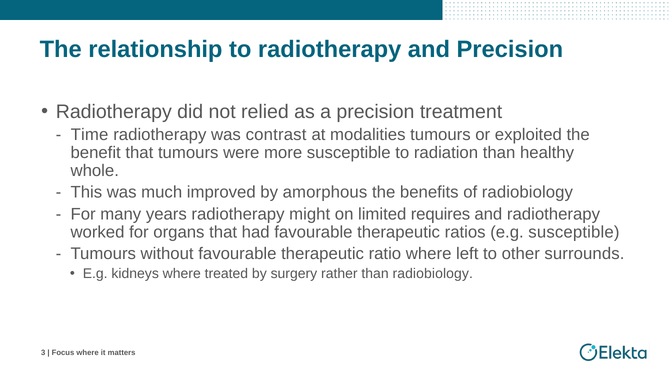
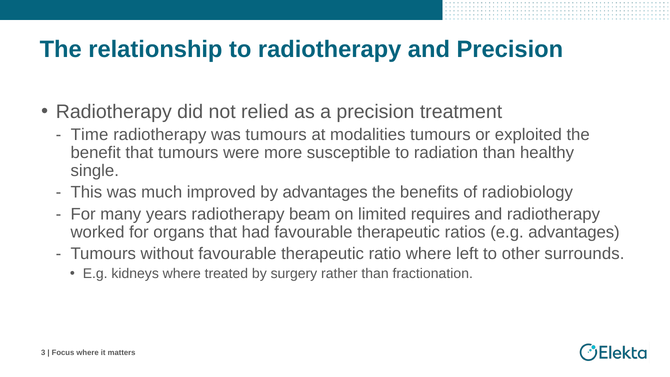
was contrast: contrast -> tumours
whole: whole -> single
by amorphous: amorphous -> advantages
might: might -> beam
e.g susceptible: susceptible -> advantages
than radiobiology: radiobiology -> fractionation
